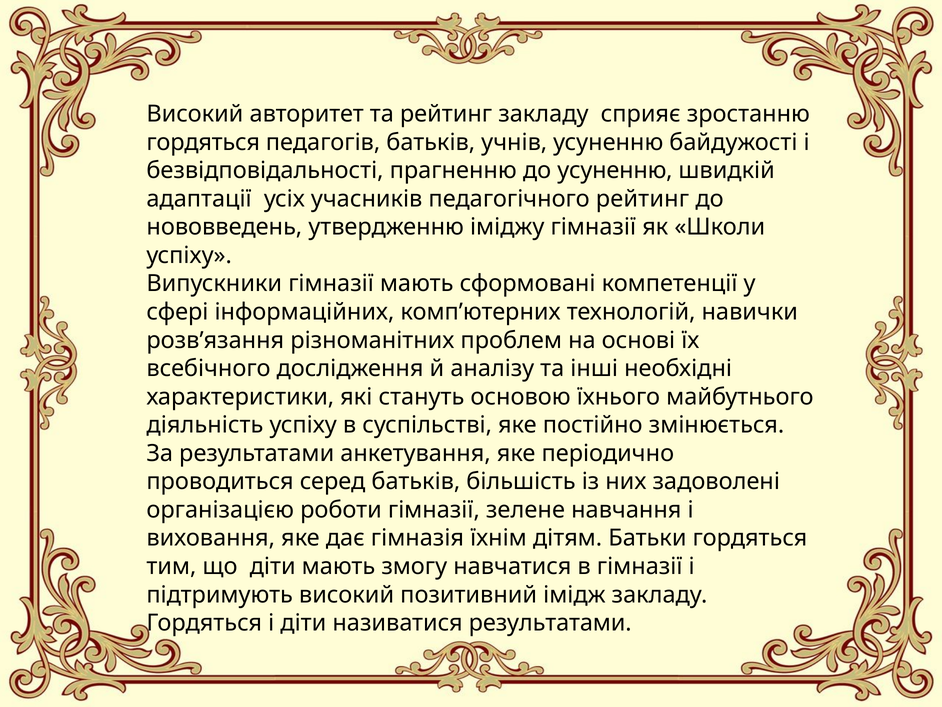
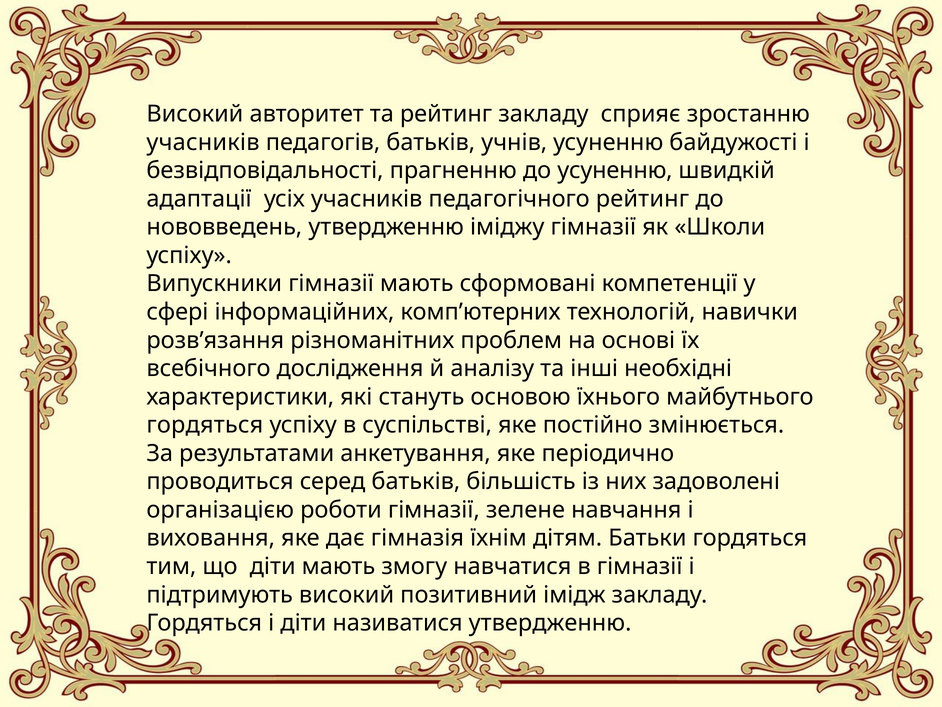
гордяться at (203, 142): гордяться -> учасників
діяльність at (205, 425): діяльність -> гордяться
називатися результатами: результатами -> утвердженню
